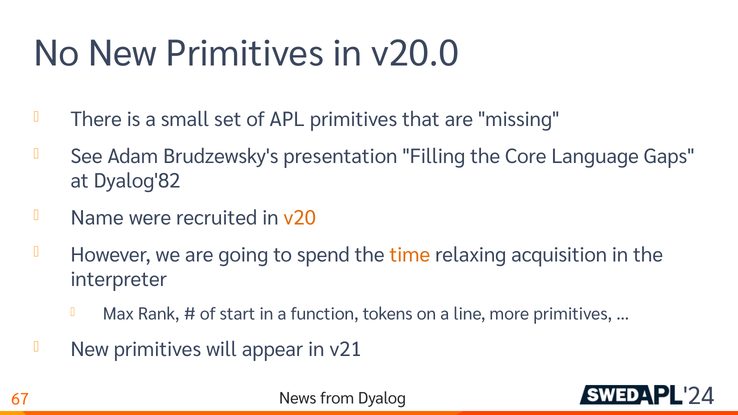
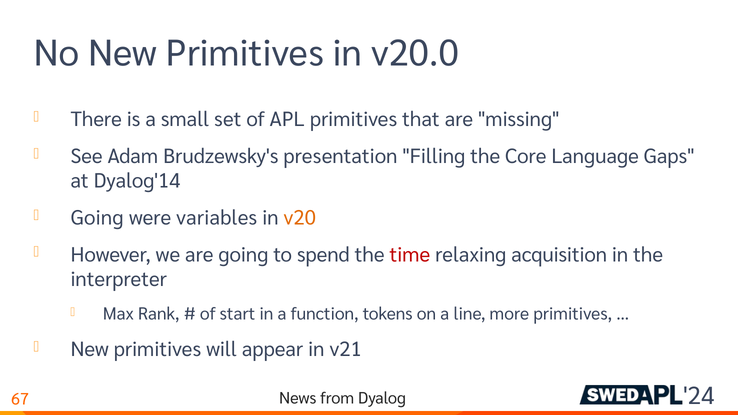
Dyalog'82: Dyalog'82 -> Dyalog'14
Name at (97, 218): Name -> Going
recruited: recruited -> variables
time colour: orange -> red
